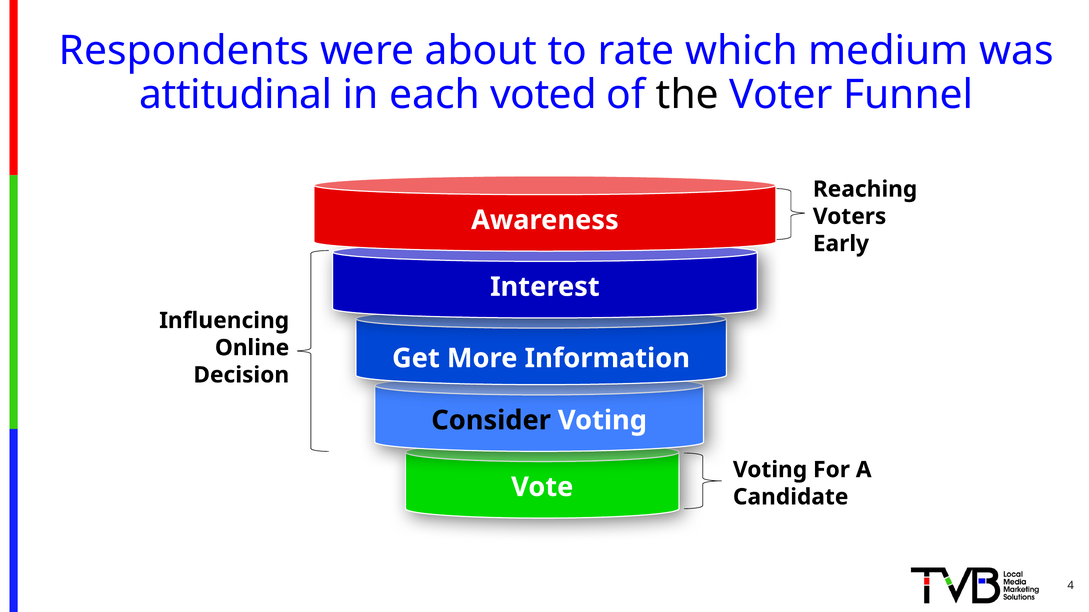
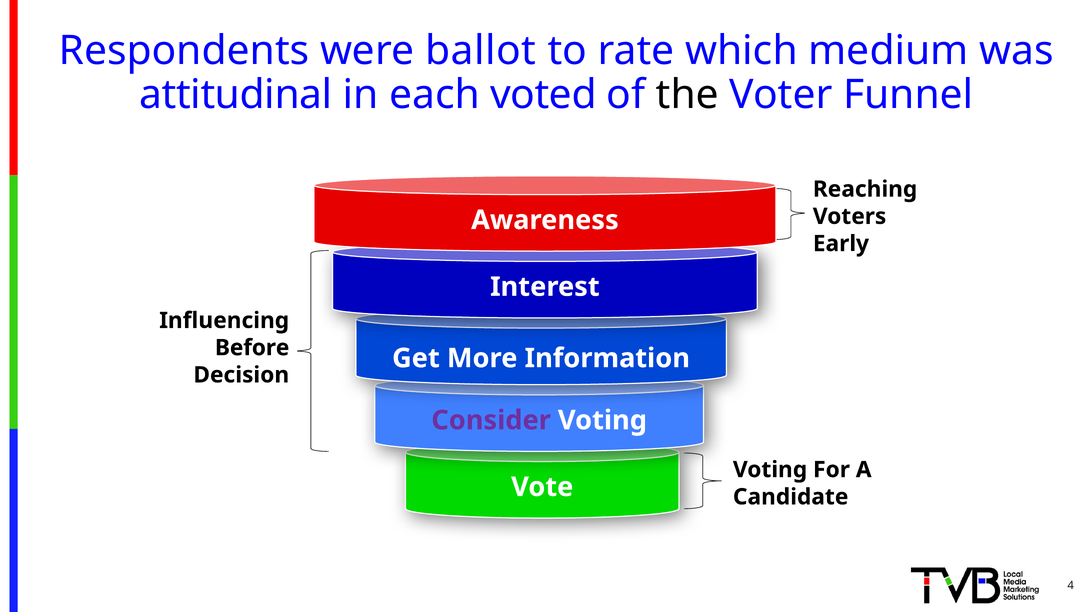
about: about -> ballot
Online: Online -> Before
Consider colour: black -> purple
